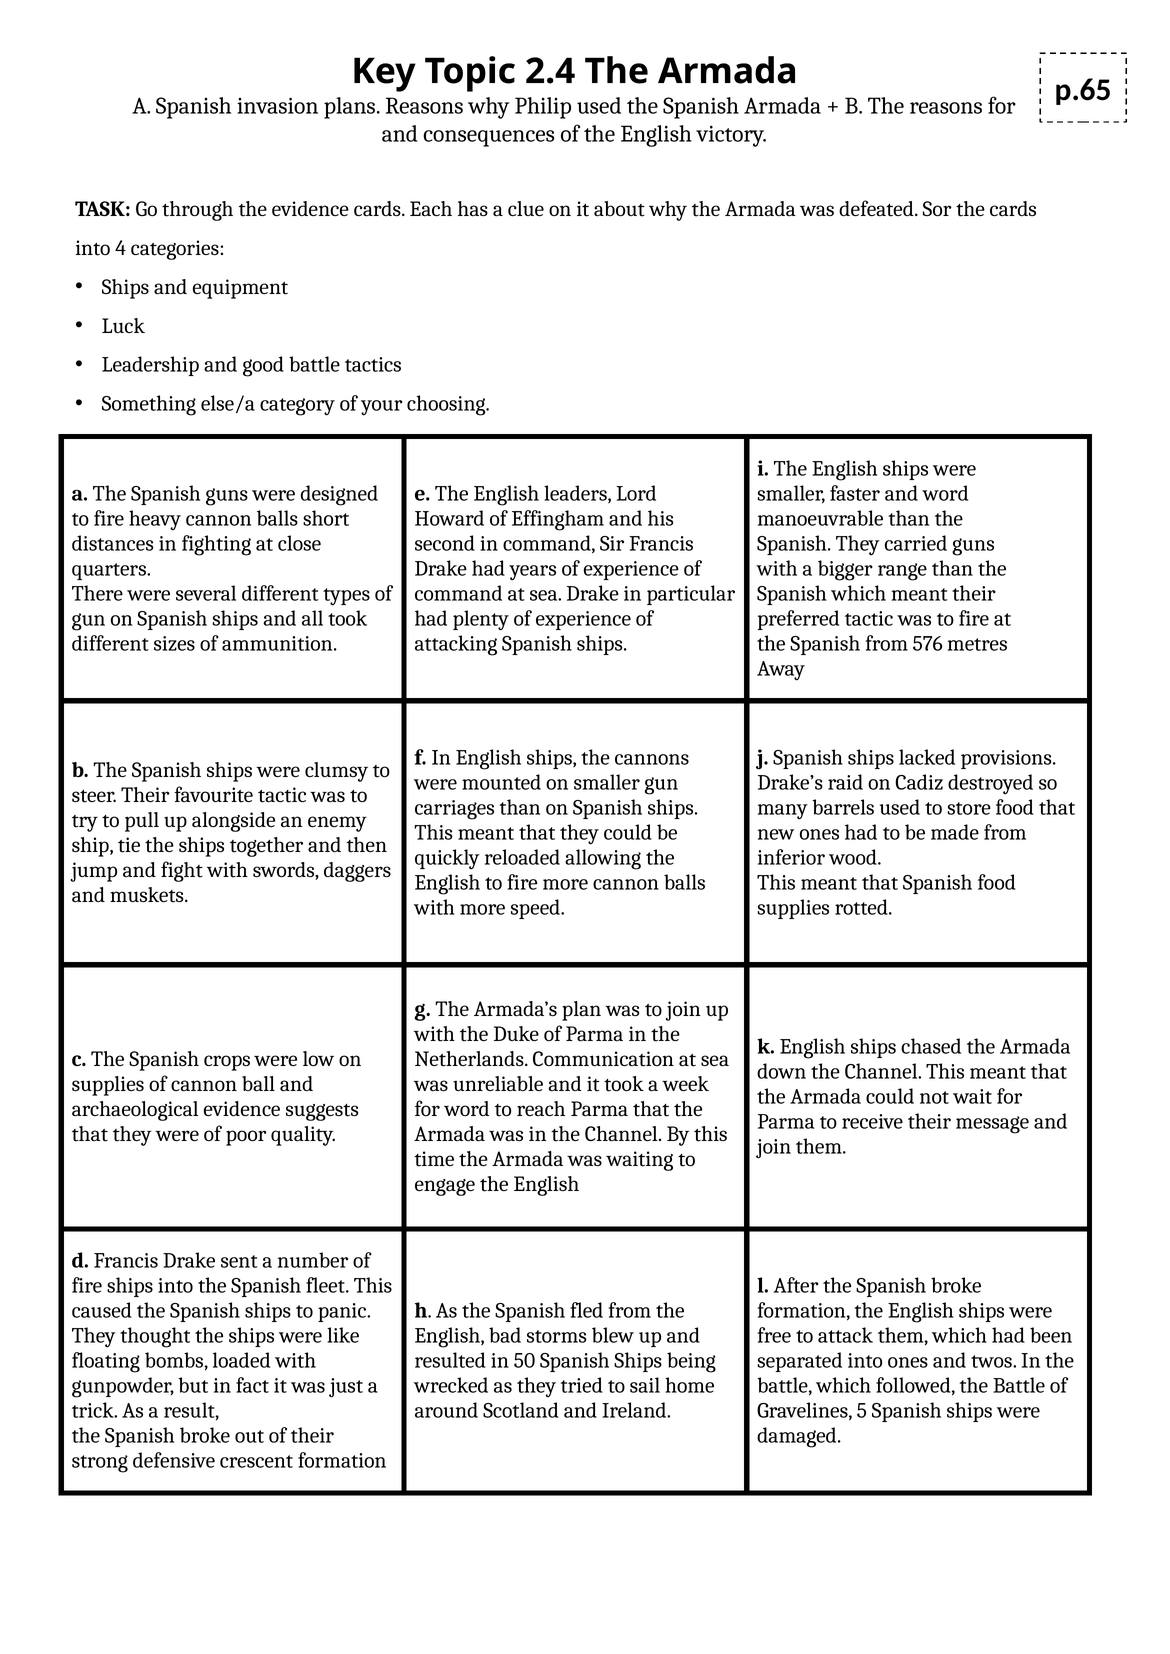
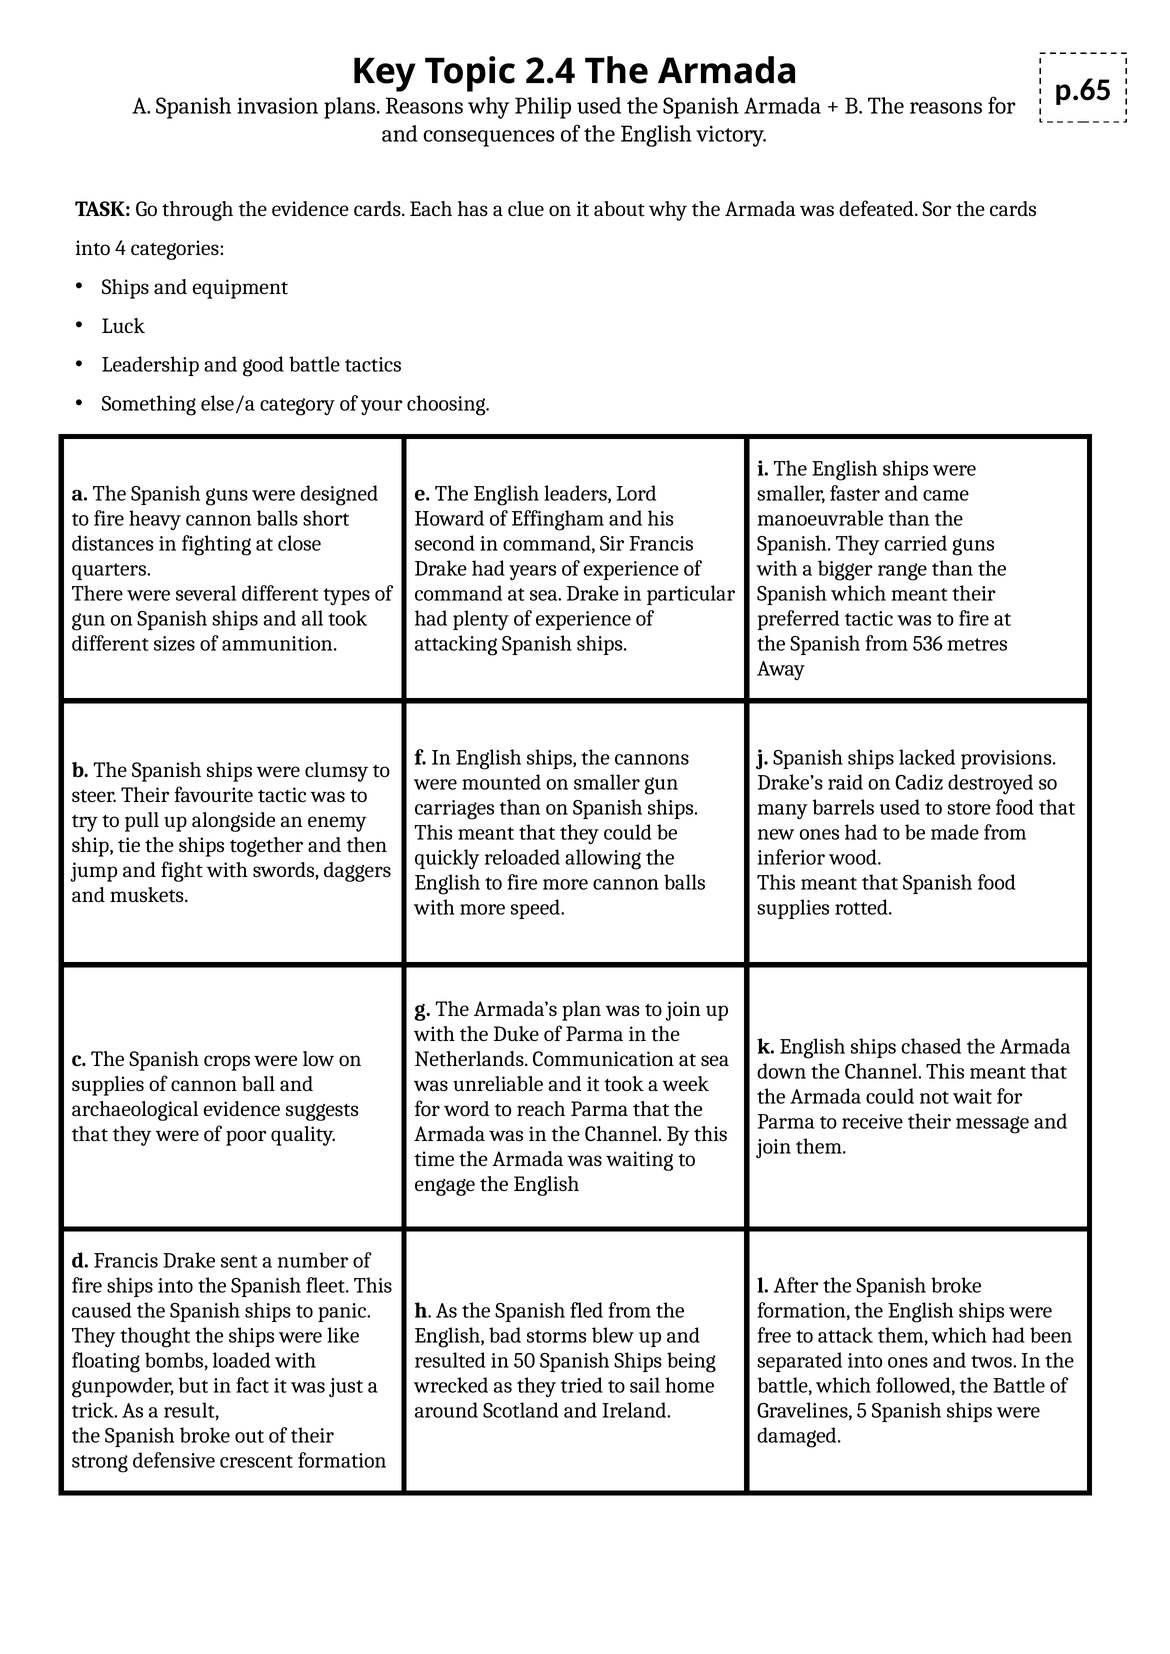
and word: word -> came
576: 576 -> 536
